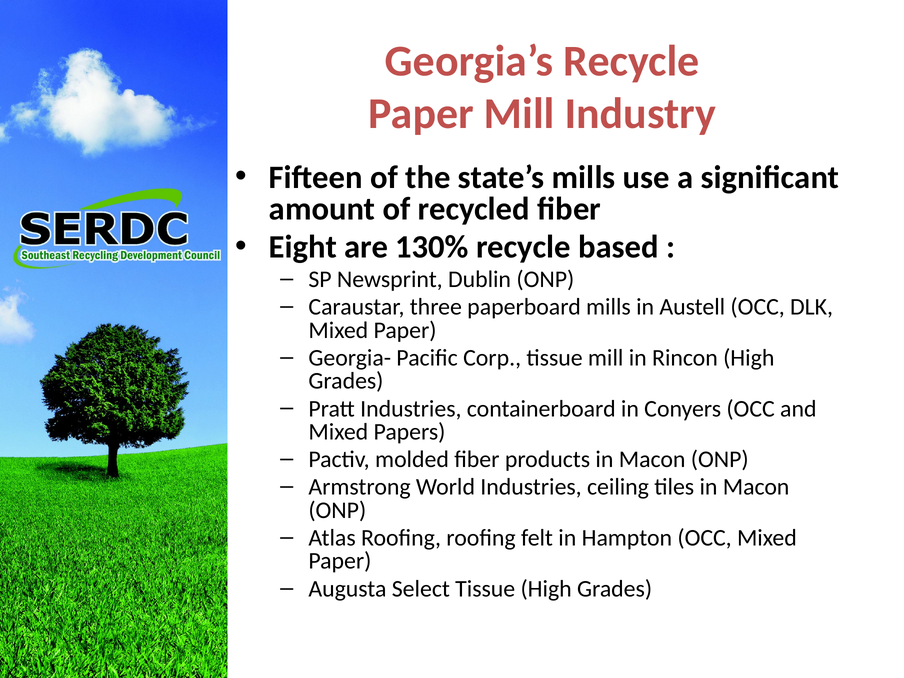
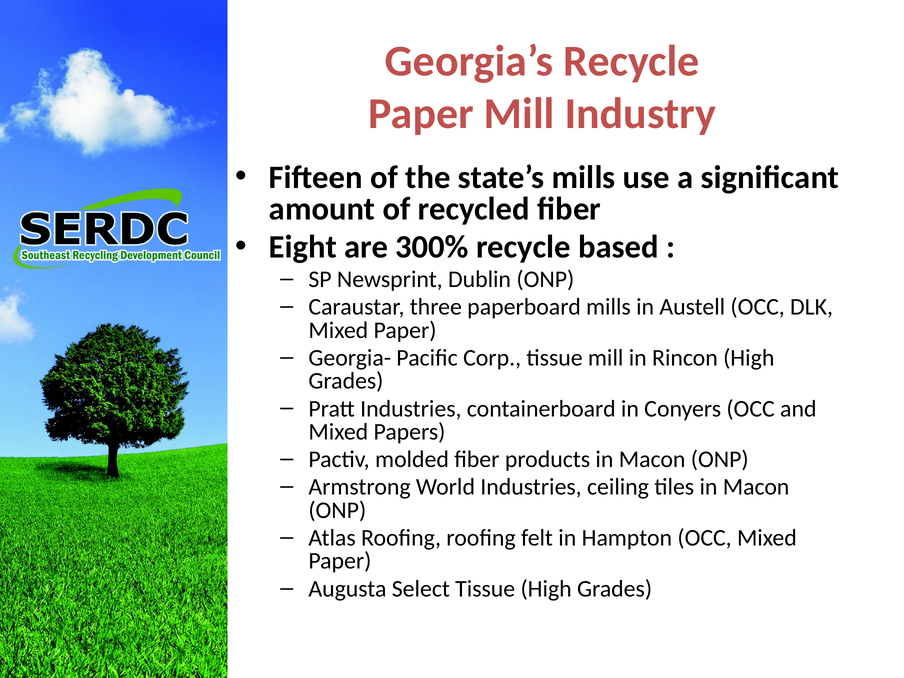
130%: 130% -> 300%
